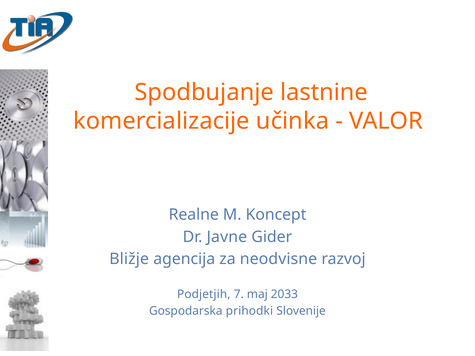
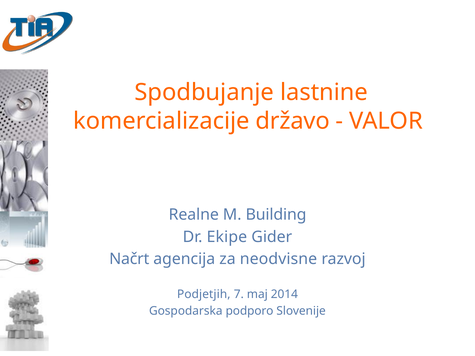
učinka: učinka -> državo
Koncept: Koncept -> Building
Javne: Javne -> Ekipe
Bližje: Bližje -> Načrt
2033: 2033 -> 2014
prihodki: prihodki -> podporo
